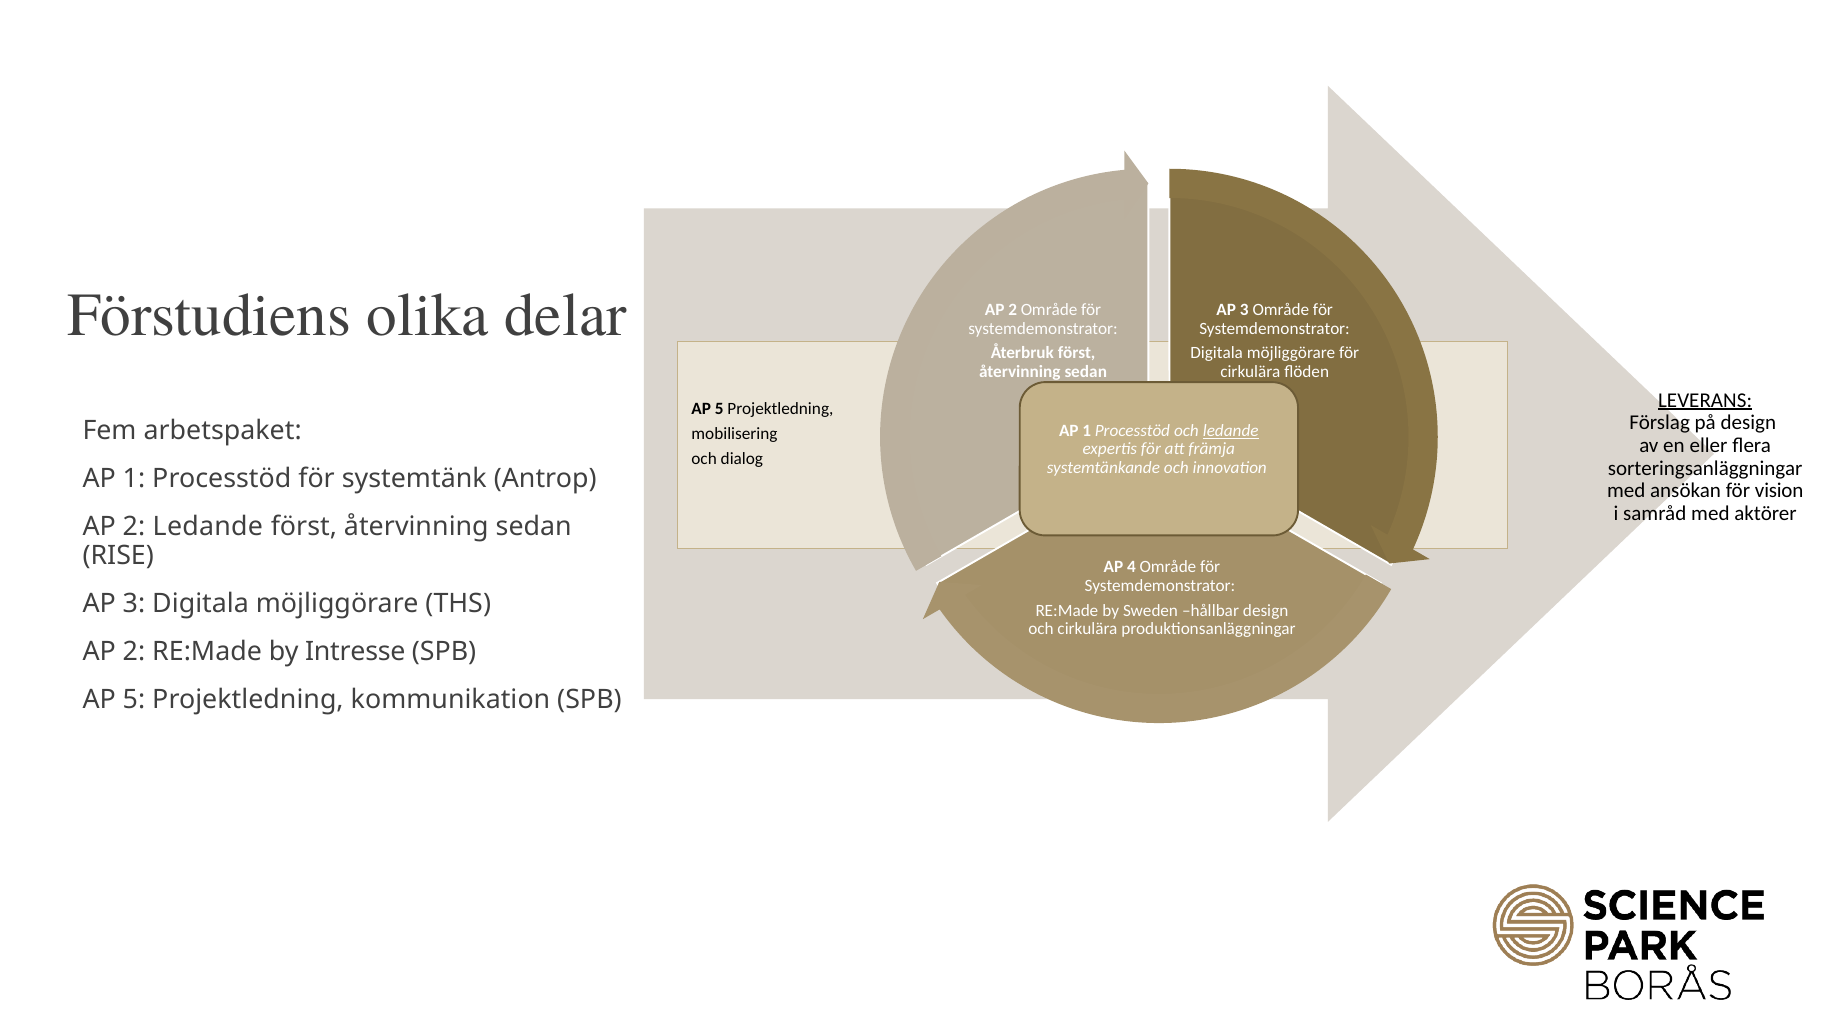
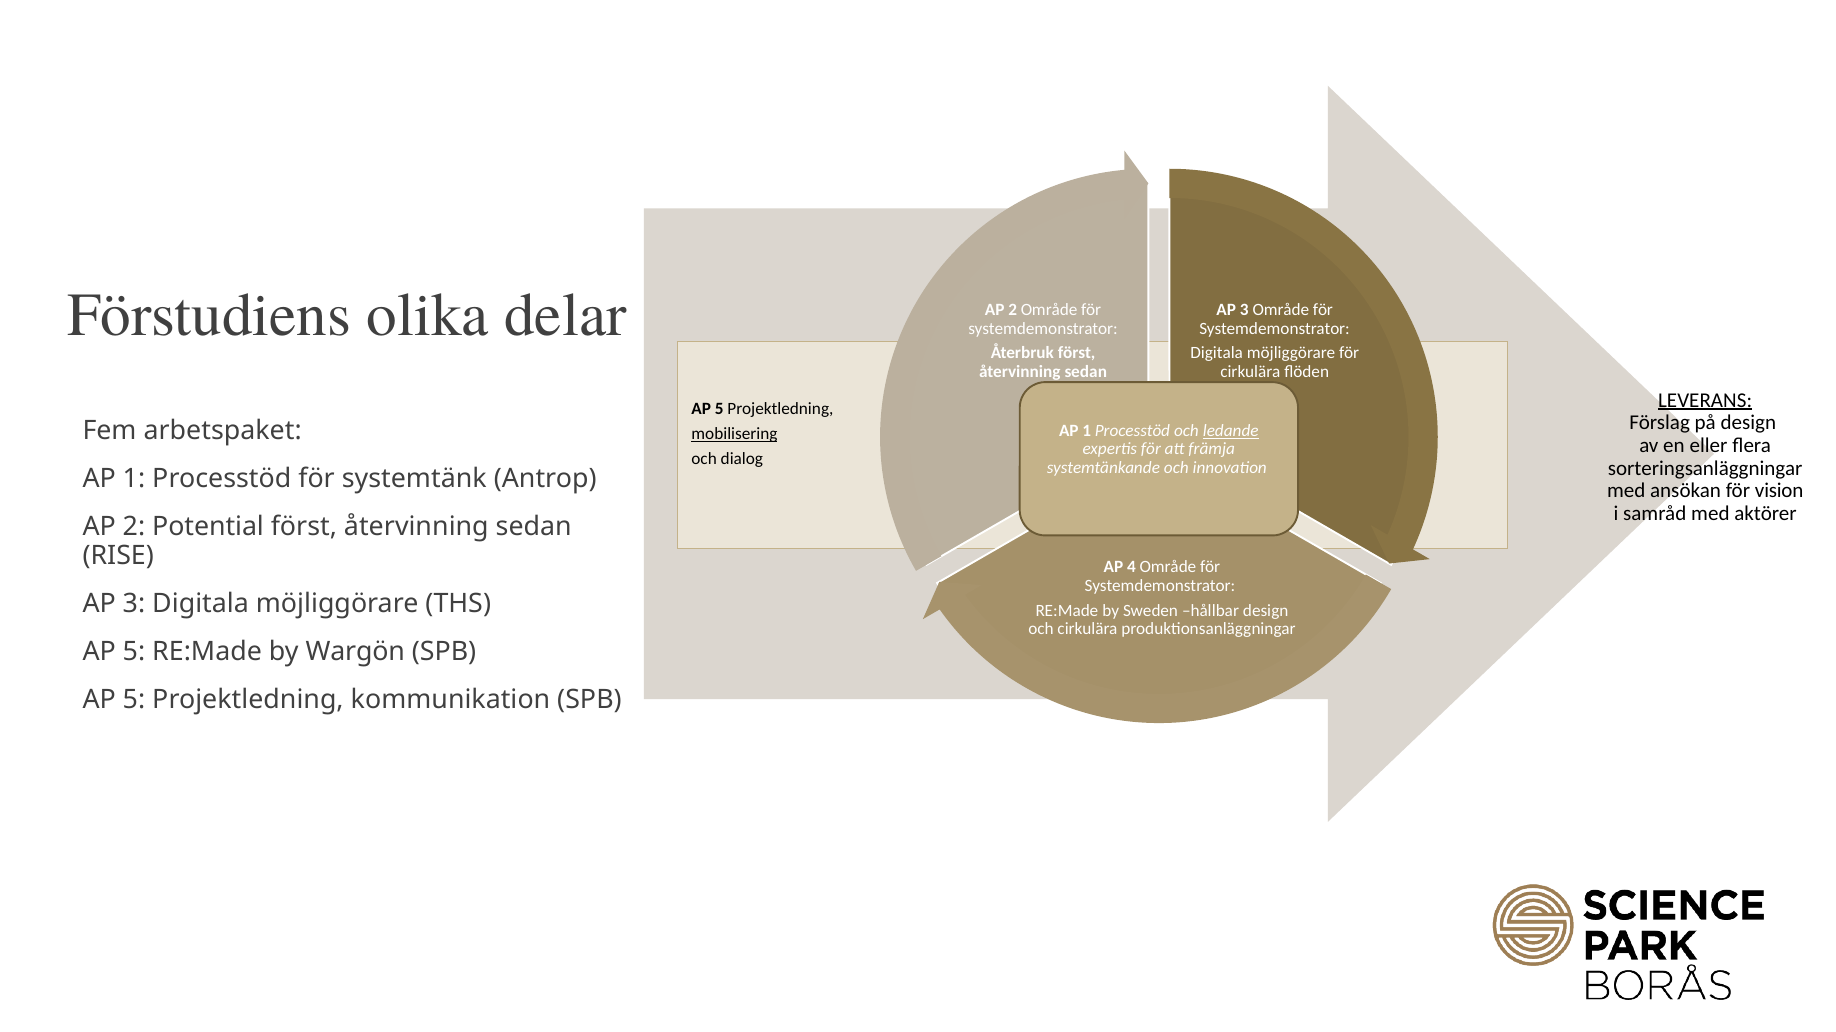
mobilisering underline: none -> present
2 Ledande: Ledande -> Potential
2 at (134, 652): 2 -> 5
Intresse: Intresse -> Wargön
